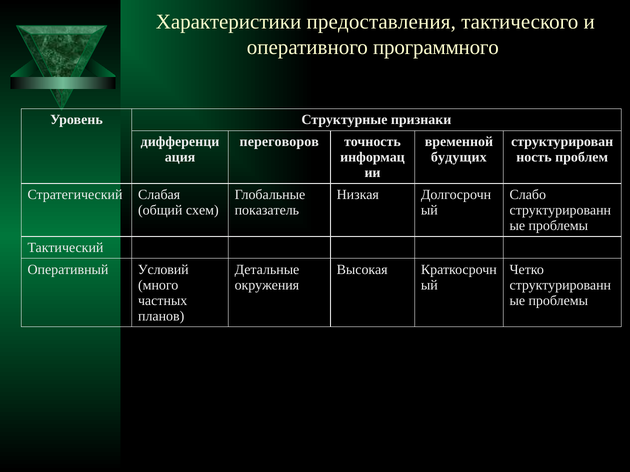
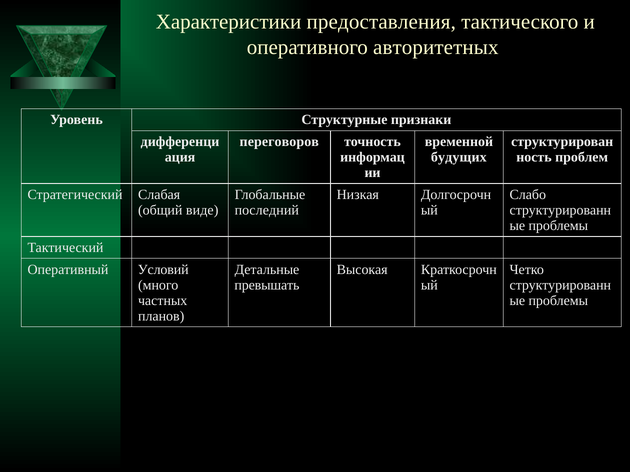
программного: программного -> авторитетных
схем: схем -> виде
показатель: показатель -> последний
окружения: окружения -> превышать
